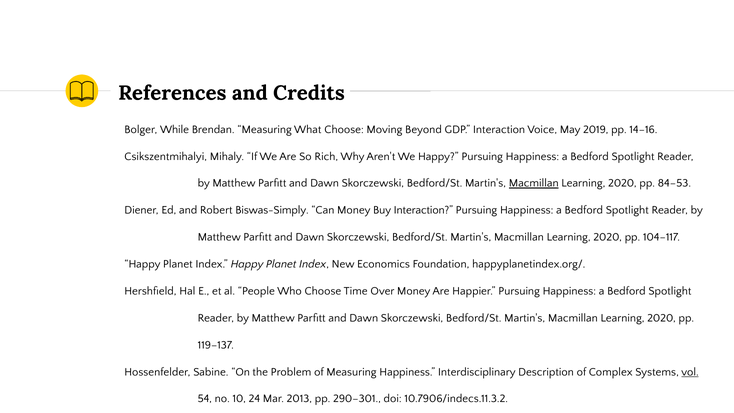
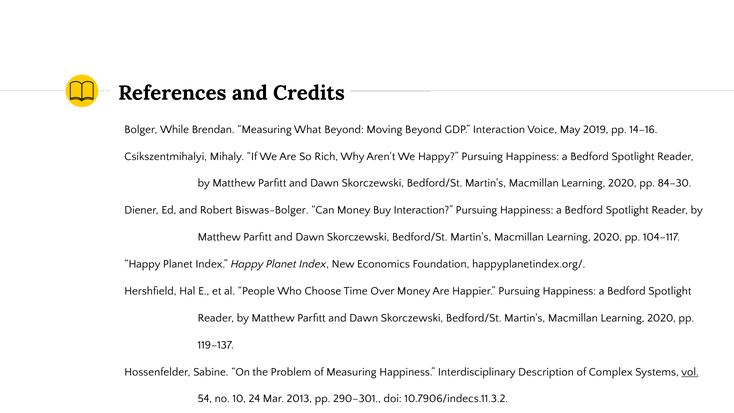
What Choose: Choose -> Beyond
Macmillan at (534, 183) underline: present -> none
84–53: 84–53 -> 84–30
Biswas-Simply: Biswas-Simply -> Biswas-Bolger
